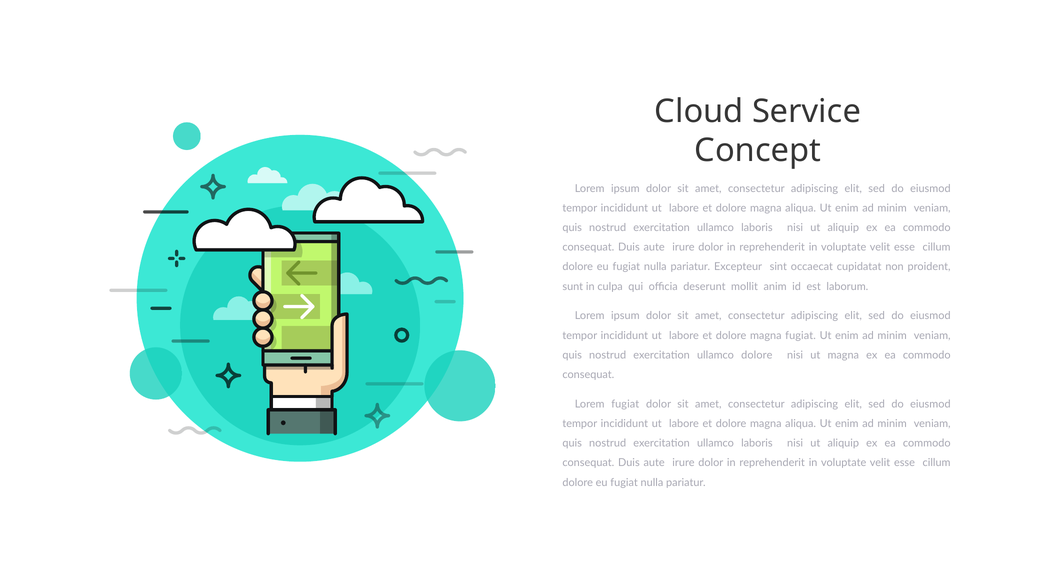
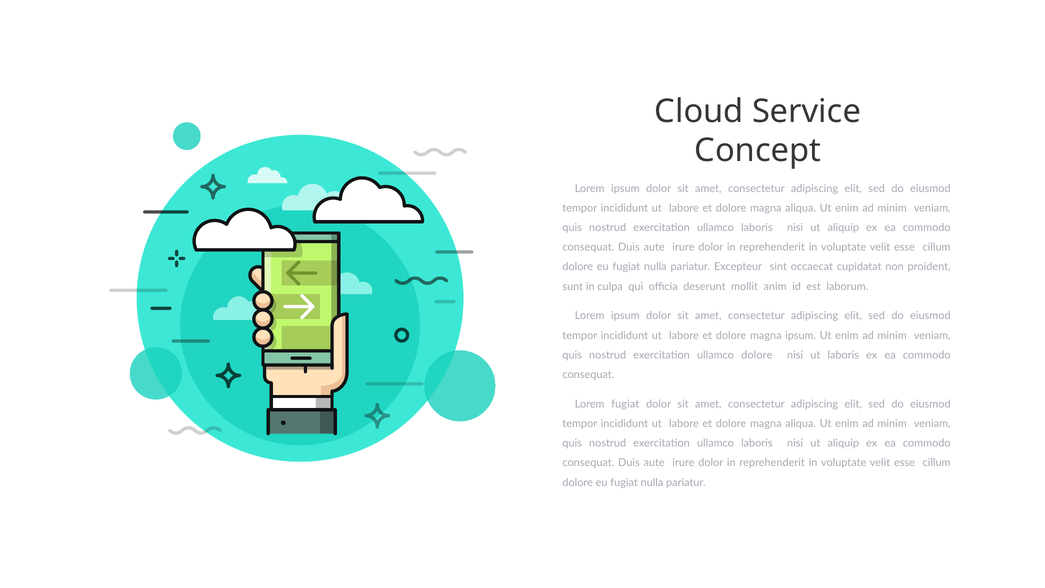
magna fugiat: fugiat -> ipsum
ut magna: magna -> laboris
